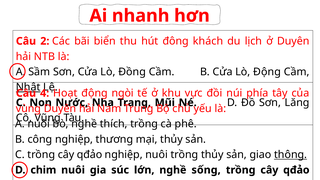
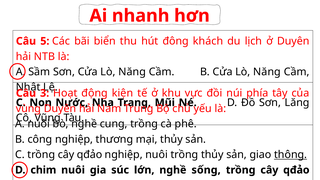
2: 2 -> 5
Sơn Cửa Lò Đồng: Đồng -> Năng
B Cửa Lò Động: Động -> Năng
Nhật underline: present -> none
4: 4 -> 3
ngòi: ngòi -> kiện
thích: thích -> cung
